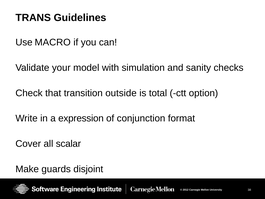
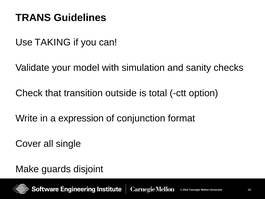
MACRO: MACRO -> TAKING
scalar: scalar -> single
